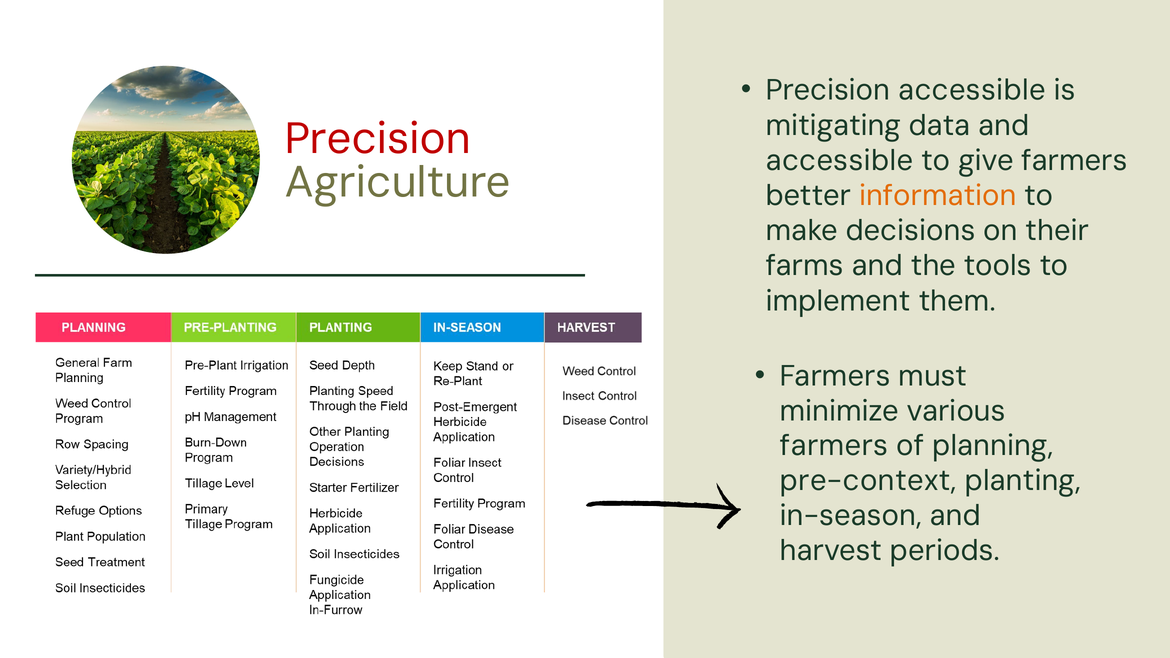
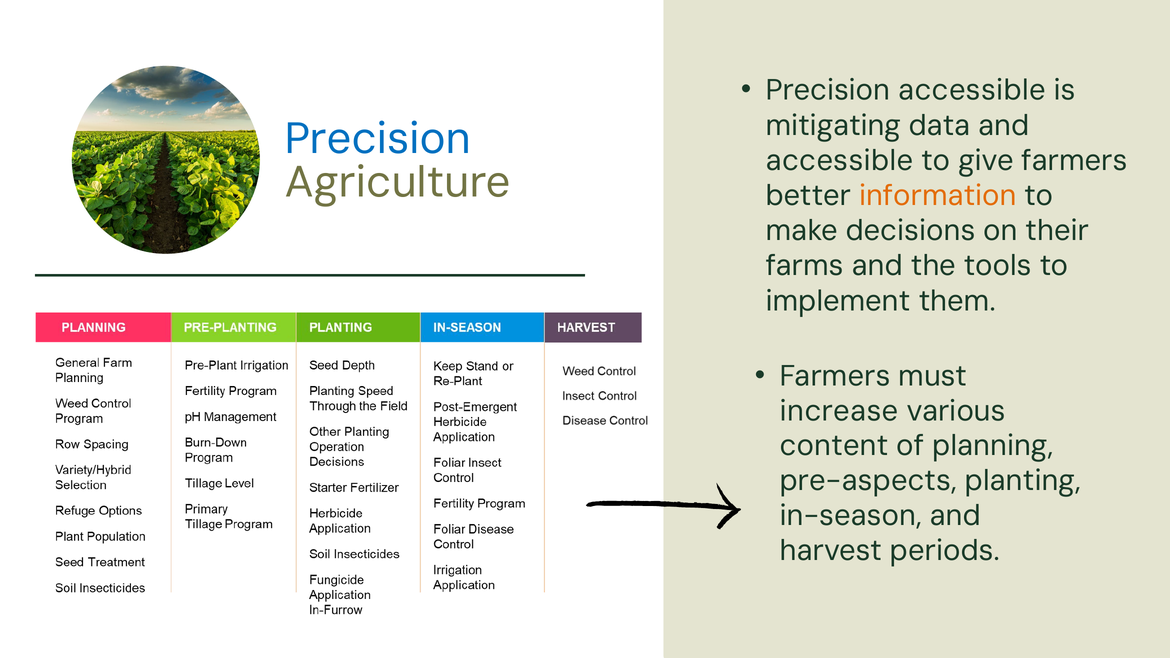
Precision at (378, 139) colour: red -> blue
minimize: minimize -> increase
farmers at (834, 446): farmers -> content
pre-context: pre-context -> pre-aspects
